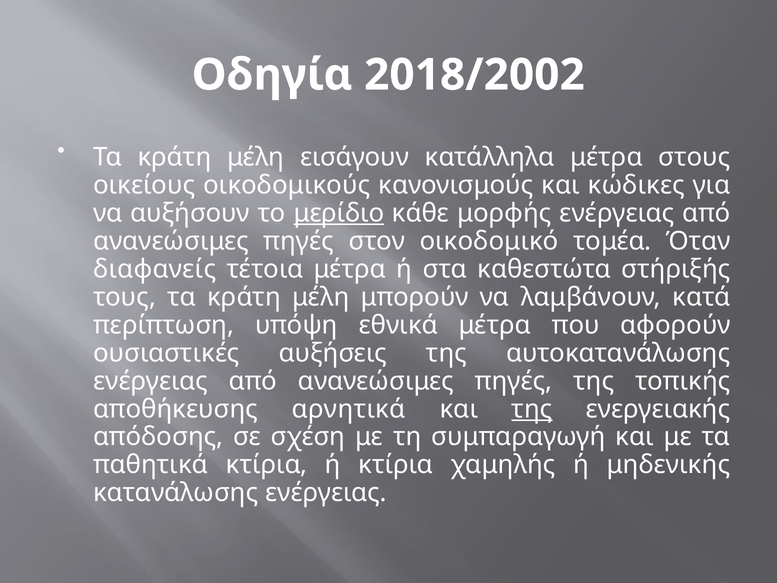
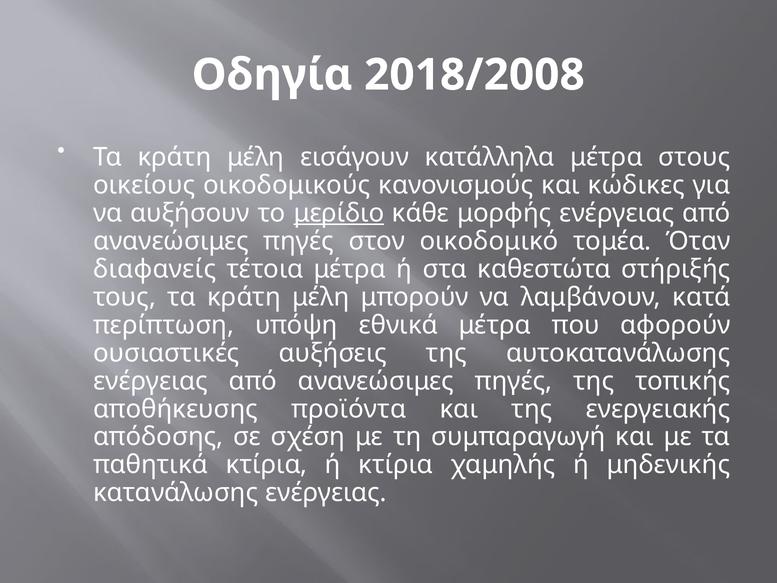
2018/2002: 2018/2002 -> 2018/2008
αρνητικά: αρνητικά -> προϊόντα
της at (532, 409) underline: present -> none
